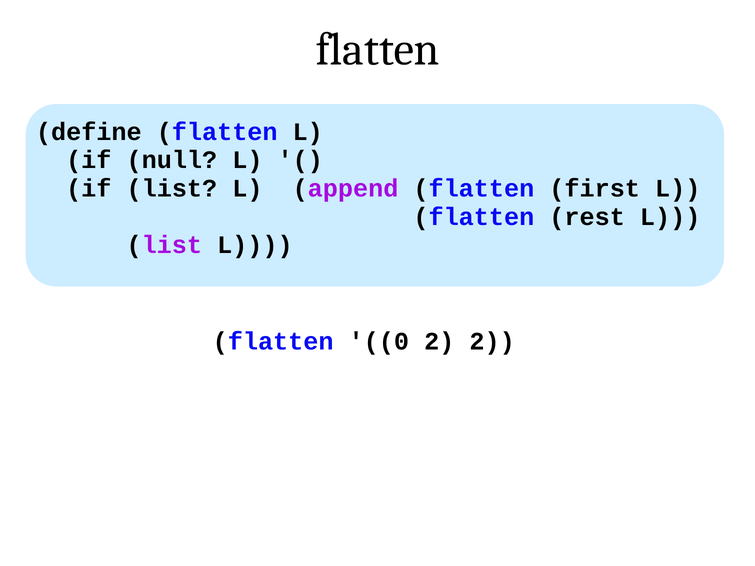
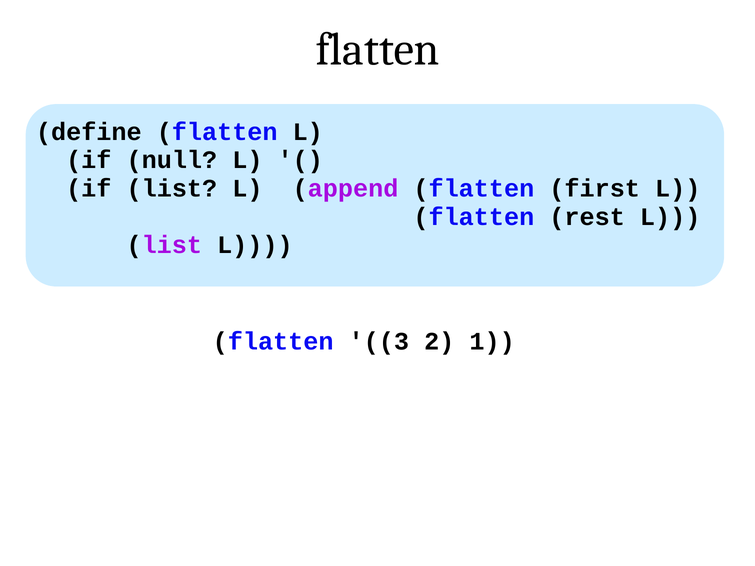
0: 0 -> 3
2 2: 2 -> 1
